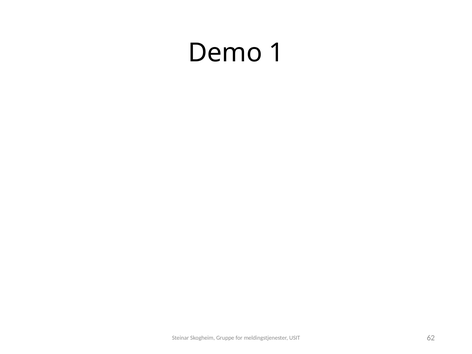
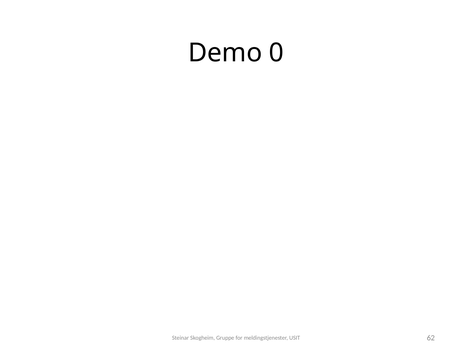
1: 1 -> 0
